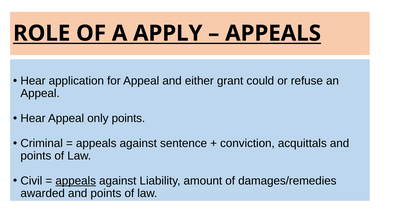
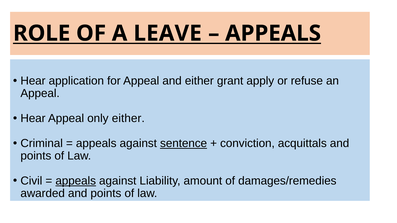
APPLY: APPLY -> LEAVE
could: could -> apply
only points: points -> either
sentence underline: none -> present
